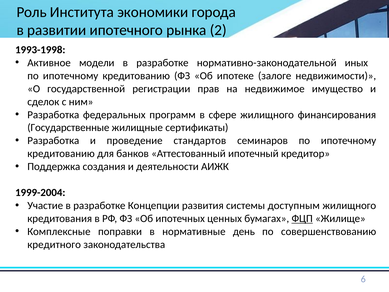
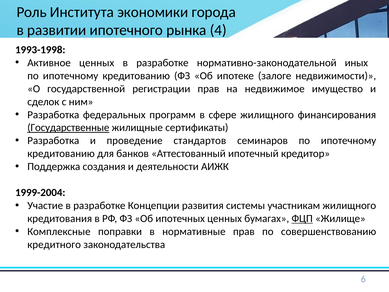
2: 2 -> 4
Активное модели: модели -> ценных
Государственные underline: none -> present
доступным: доступным -> участникам
нормативные день: день -> прав
